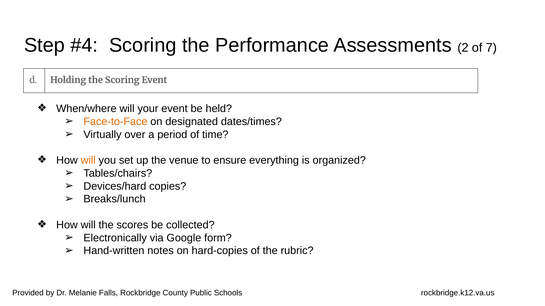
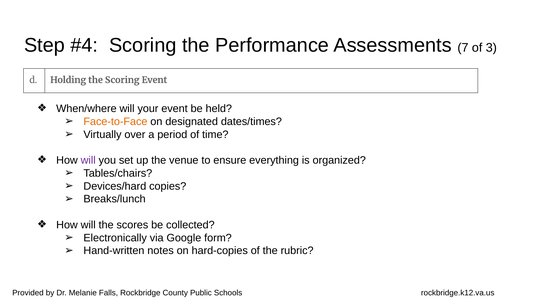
2: 2 -> 7
7: 7 -> 3
will at (88, 161) colour: orange -> purple
